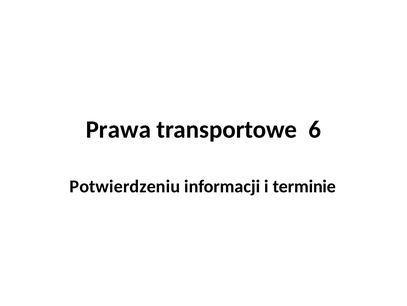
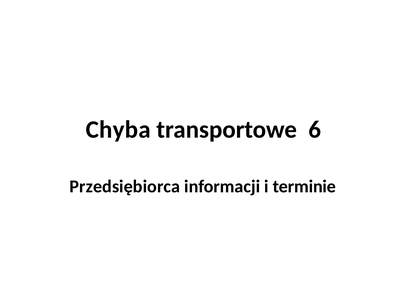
Prawa: Prawa -> Chyba
Potwierdzeniu: Potwierdzeniu -> Przedsiębiorca
